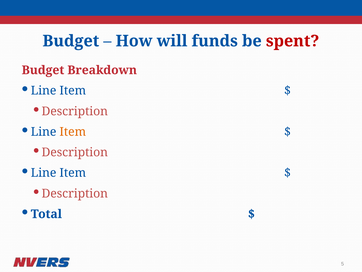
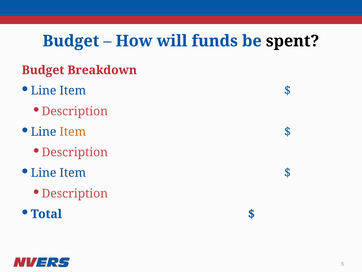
spent colour: red -> black
